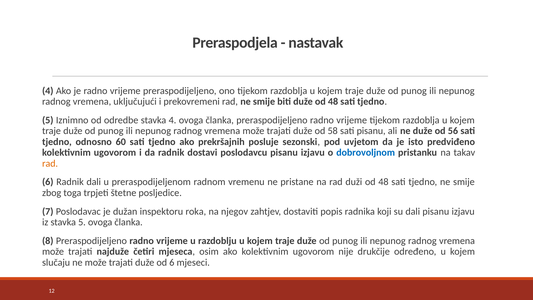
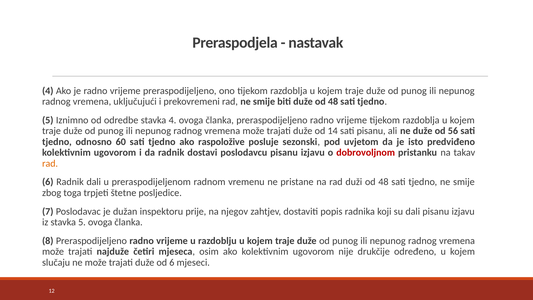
58: 58 -> 14
prekršajnih: prekršajnih -> raspoložive
dobrovoljnom colour: blue -> red
roka: roka -> prije
